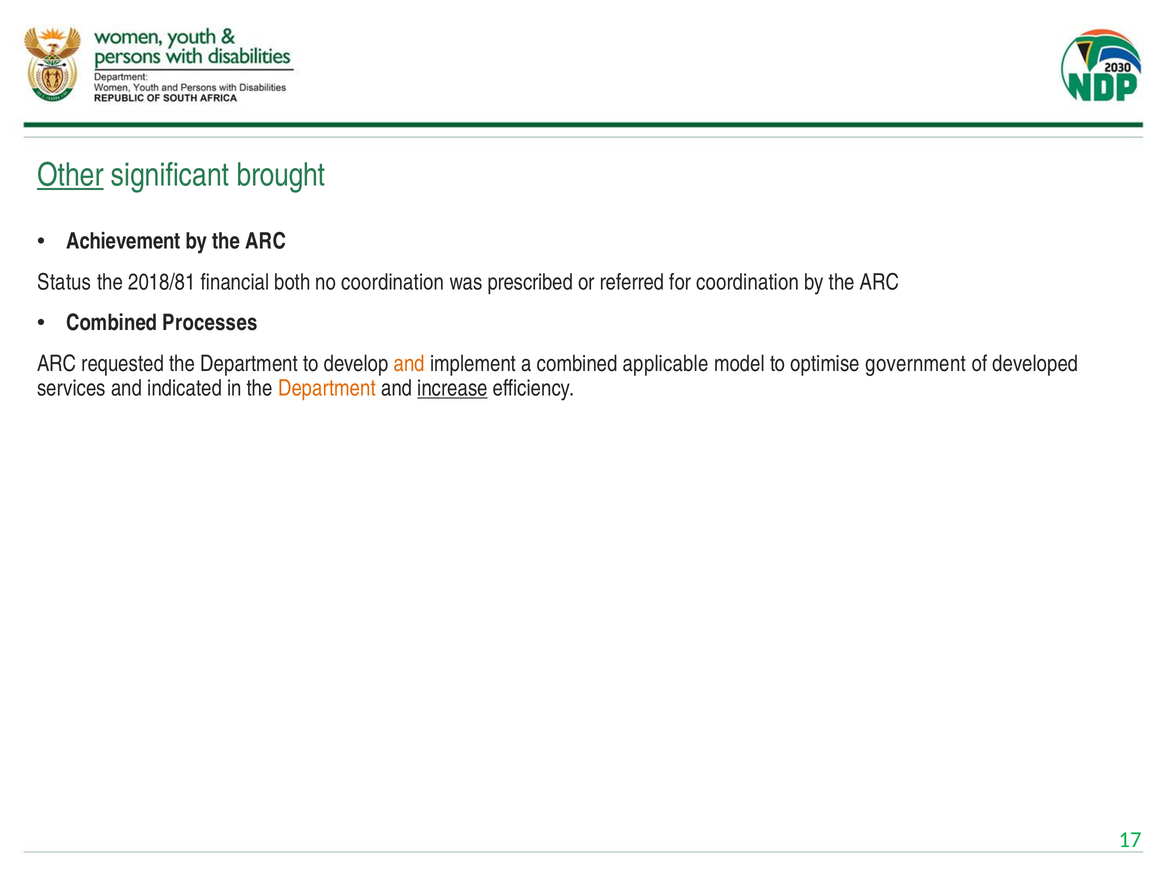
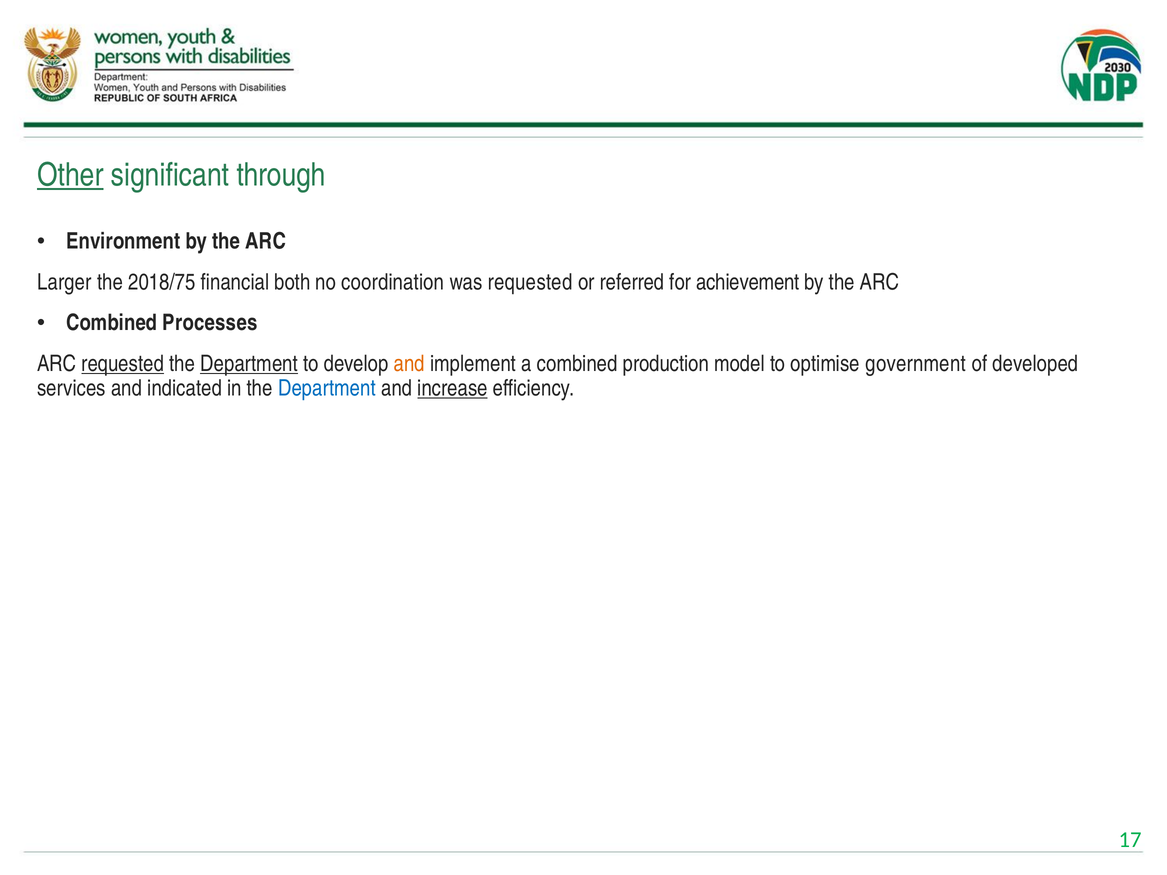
brought: brought -> through
Achievement: Achievement -> Environment
Status: Status -> Larger
2018/81: 2018/81 -> 2018/75
was prescribed: prescribed -> requested
for coordination: coordination -> achievement
requested at (123, 364) underline: none -> present
Department at (249, 364) underline: none -> present
applicable: applicable -> production
Department at (327, 388) colour: orange -> blue
